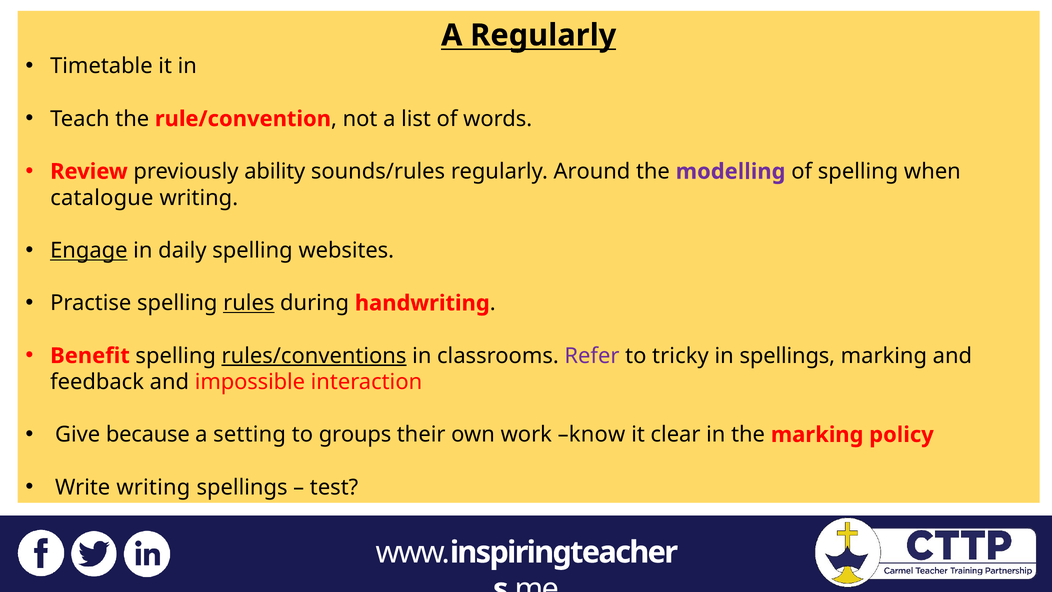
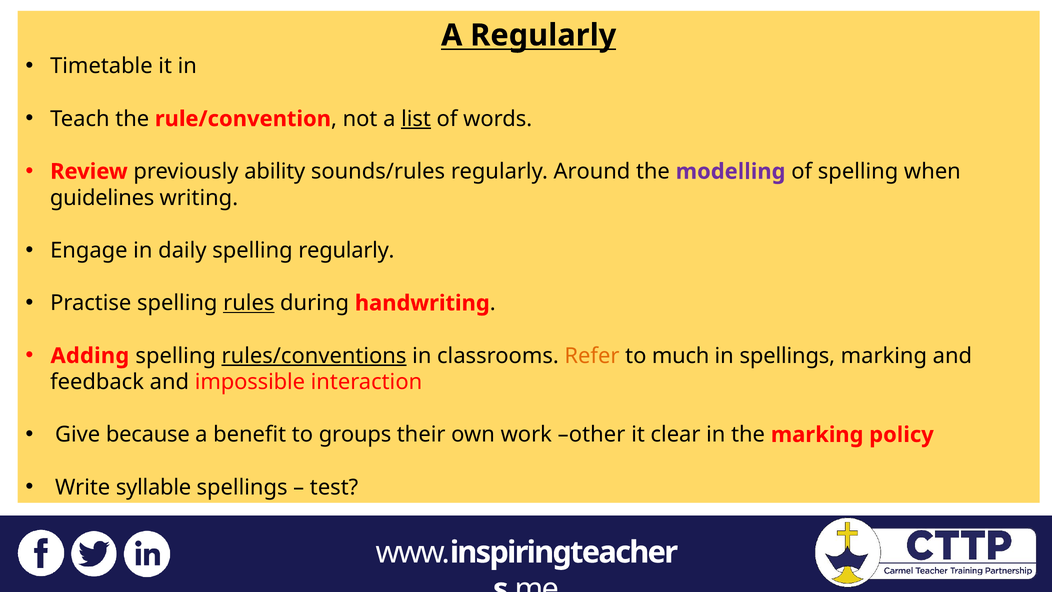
list underline: none -> present
catalogue: catalogue -> guidelines
Engage underline: present -> none
spelling websites: websites -> regularly
Benefit: Benefit -> Adding
Refer colour: purple -> orange
tricky: tricky -> much
setting: setting -> benefit
know: know -> other
Write writing: writing -> syllable
